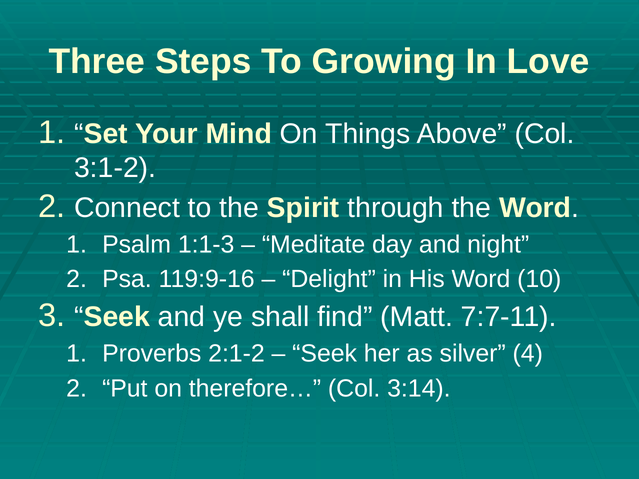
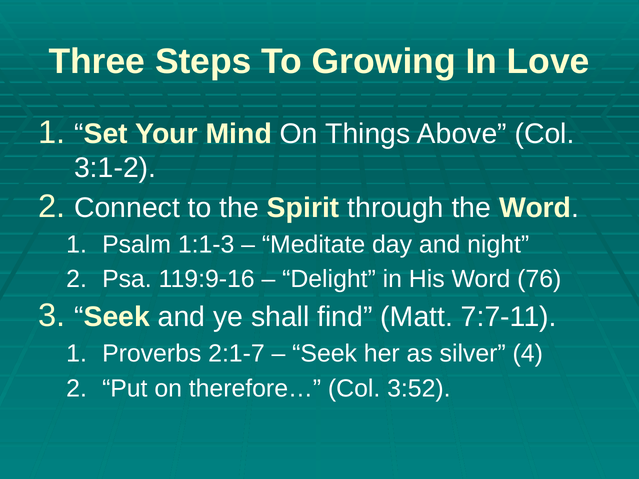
10: 10 -> 76
2:1-2: 2:1-2 -> 2:1-7
3:14: 3:14 -> 3:52
